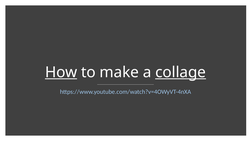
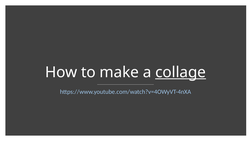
How underline: present -> none
